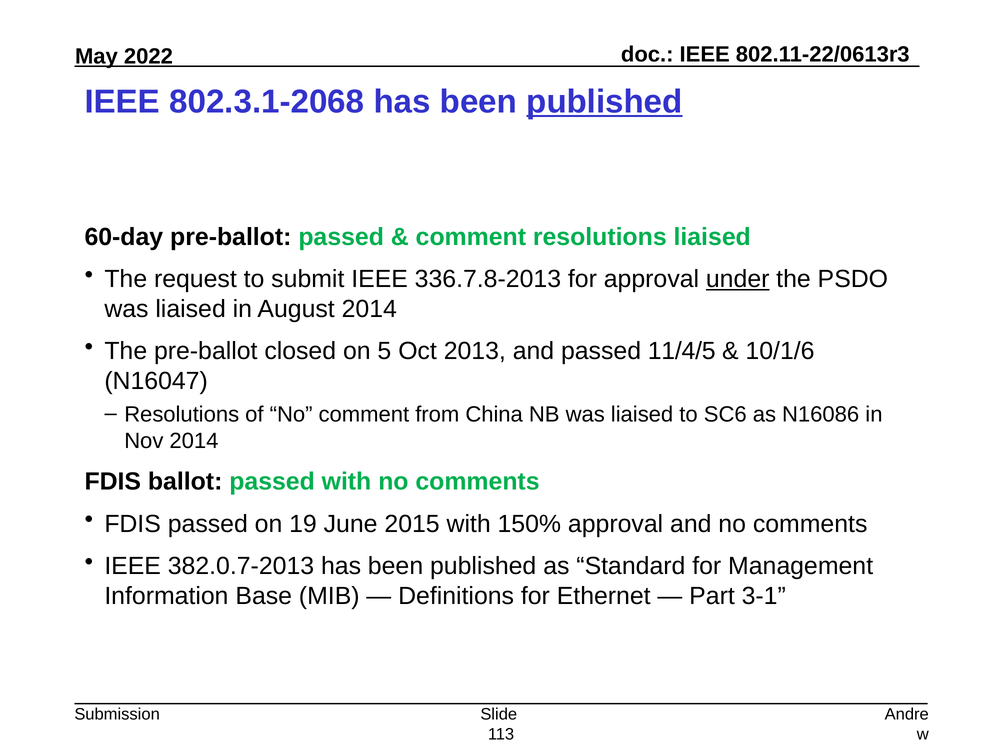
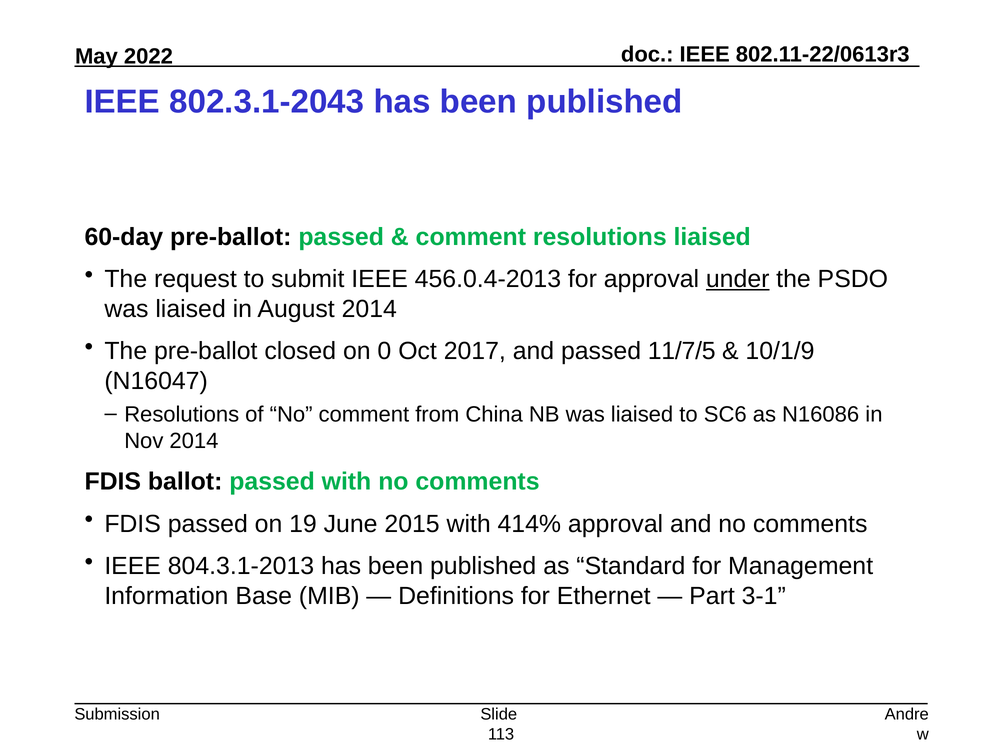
802.3.1-2068: 802.3.1-2068 -> 802.3.1-2043
published at (604, 102) underline: present -> none
336.7.8-2013: 336.7.8-2013 -> 456.0.4-2013
5: 5 -> 0
2013: 2013 -> 2017
11/4/5: 11/4/5 -> 11/7/5
10/1/6: 10/1/6 -> 10/1/9
150%: 150% -> 414%
382.0.7-2013: 382.0.7-2013 -> 804.3.1-2013
